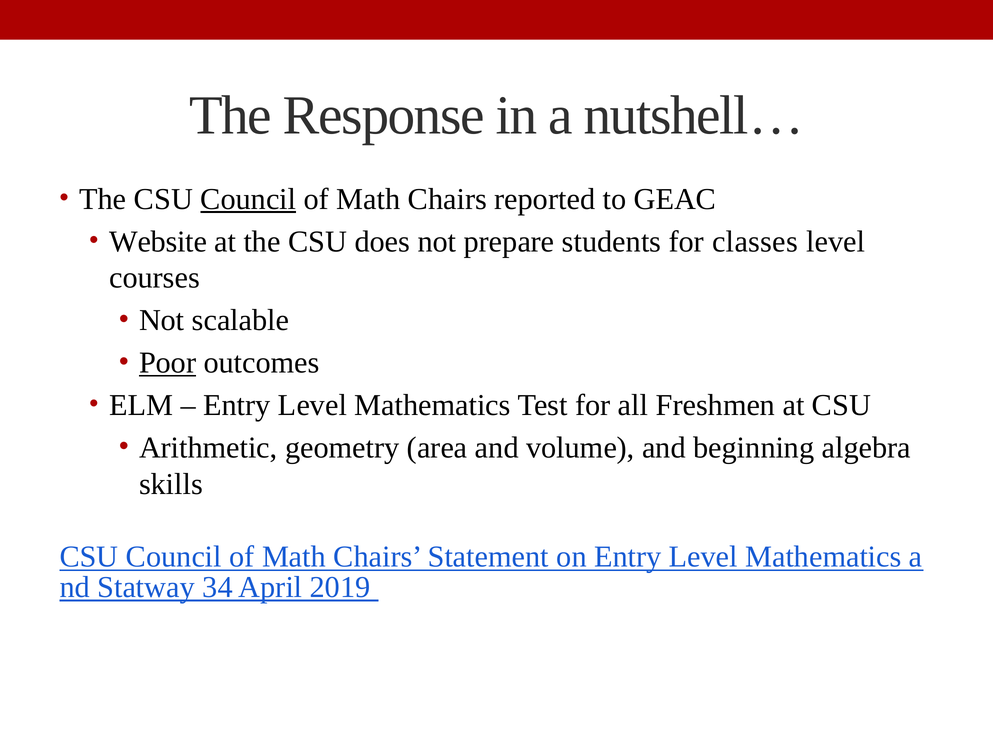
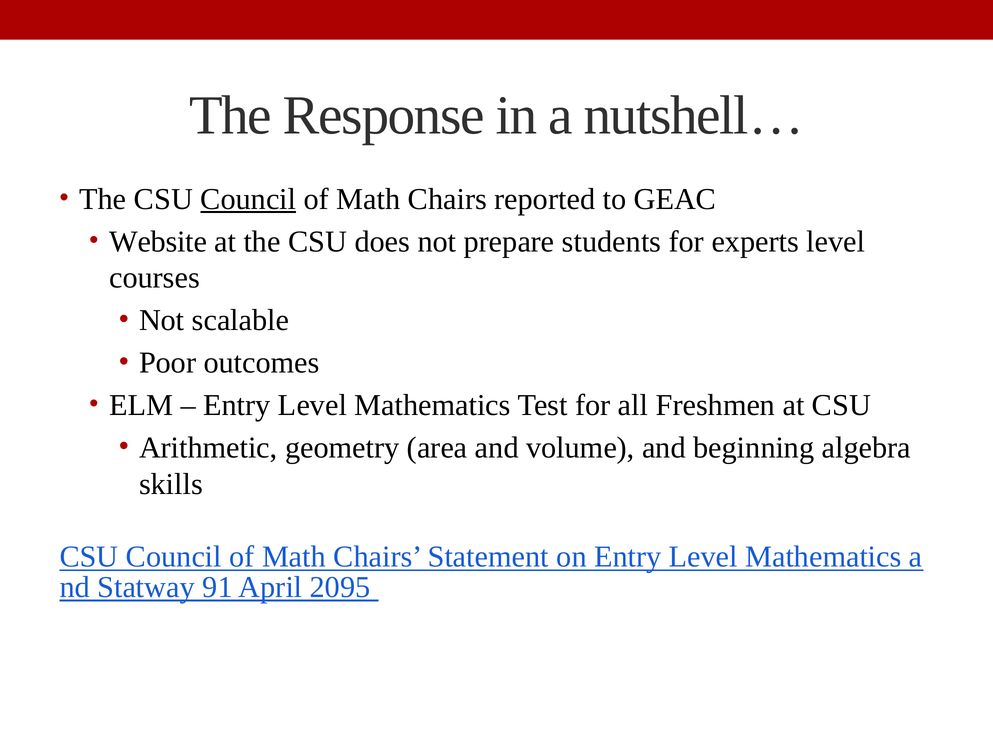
classes: classes -> experts
Poor underline: present -> none
34: 34 -> 91
2019: 2019 -> 2095
